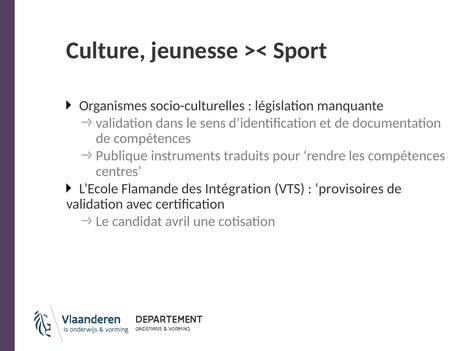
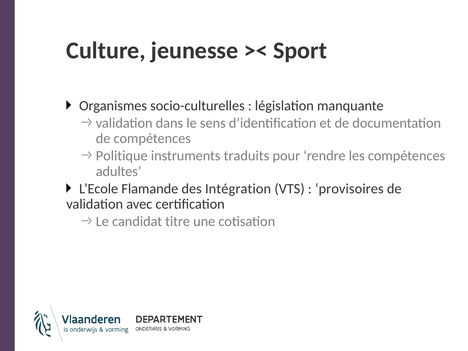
Publique: Publique -> Politique
centres: centres -> adultes
avril: avril -> titre
